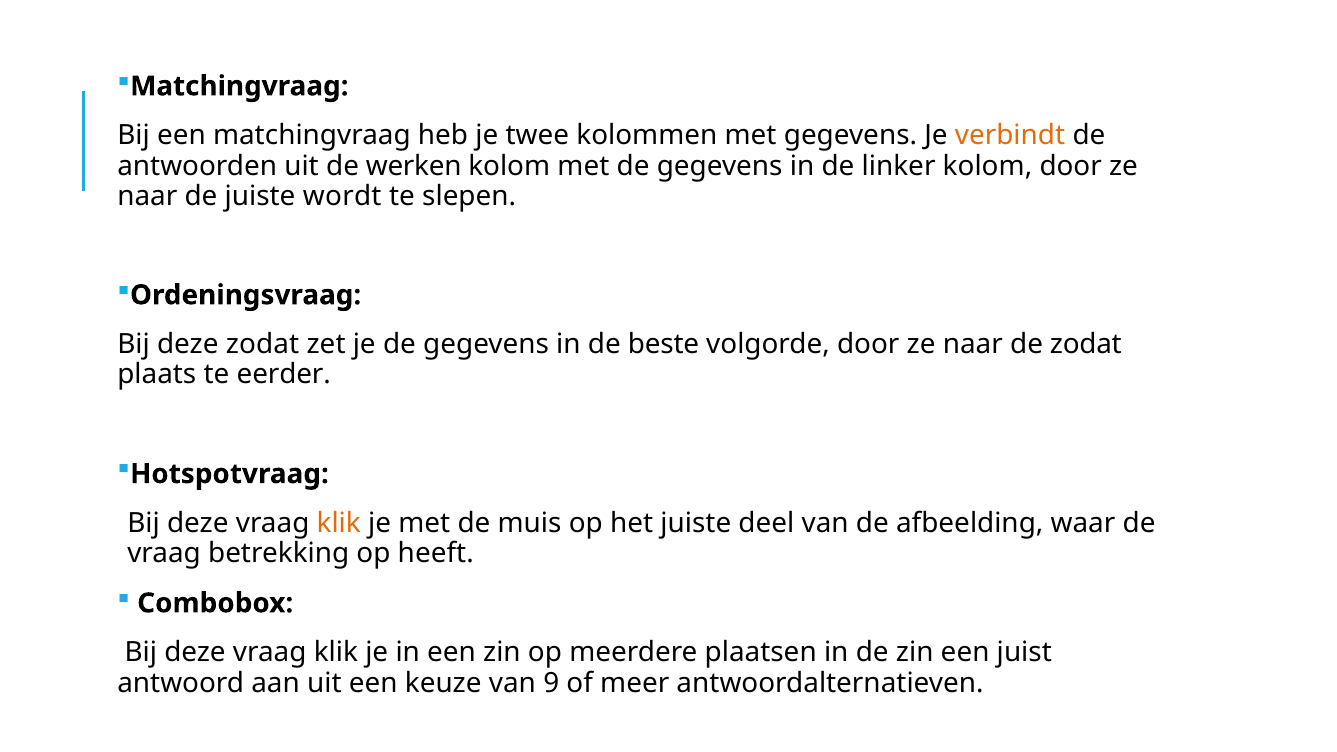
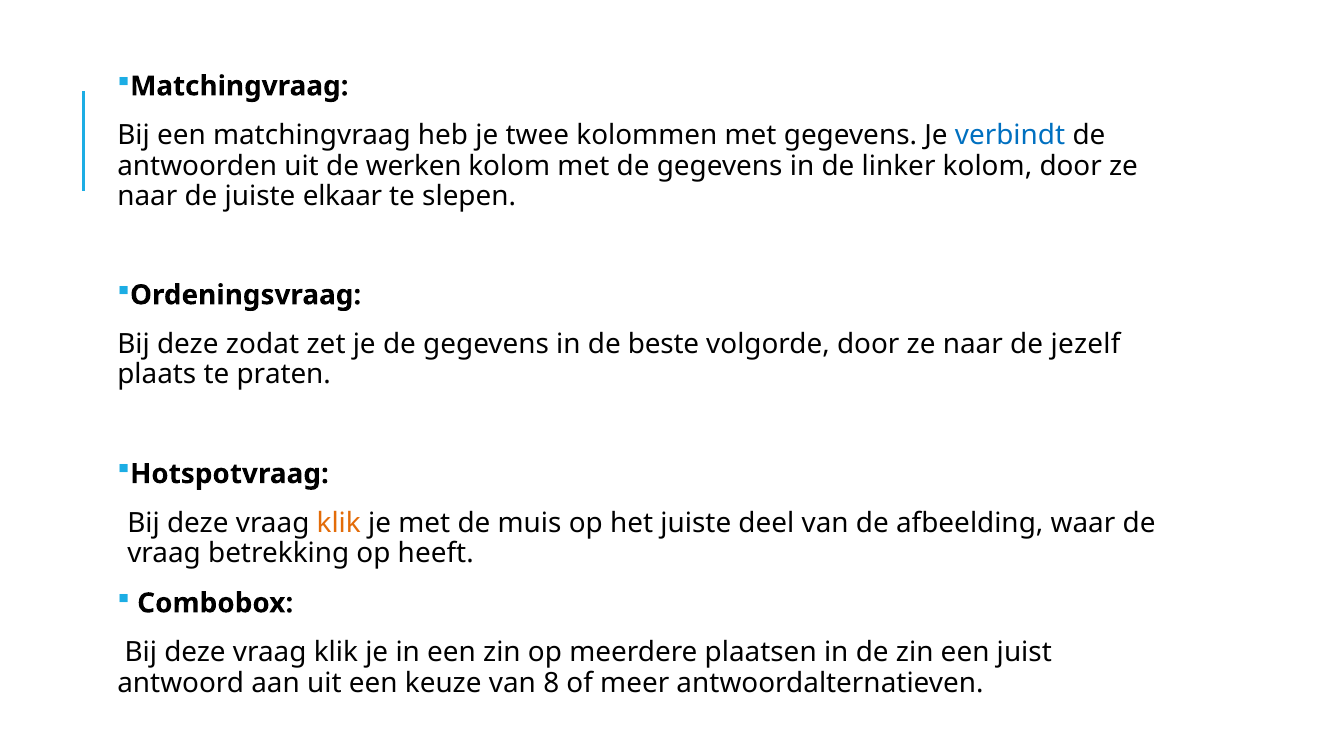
verbindt colour: orange -> blue
wordt: wordt -> elkaar
de zodat: zodat -> jezelf
eerder: eerder -> praten
9: 9 -> 8
